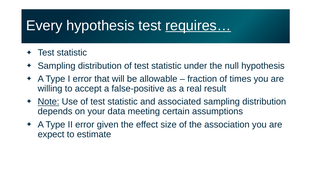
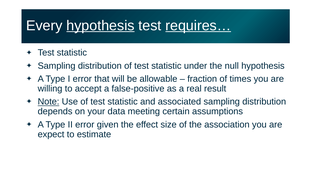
hypothesis at (100, 26) underline: none -> present
